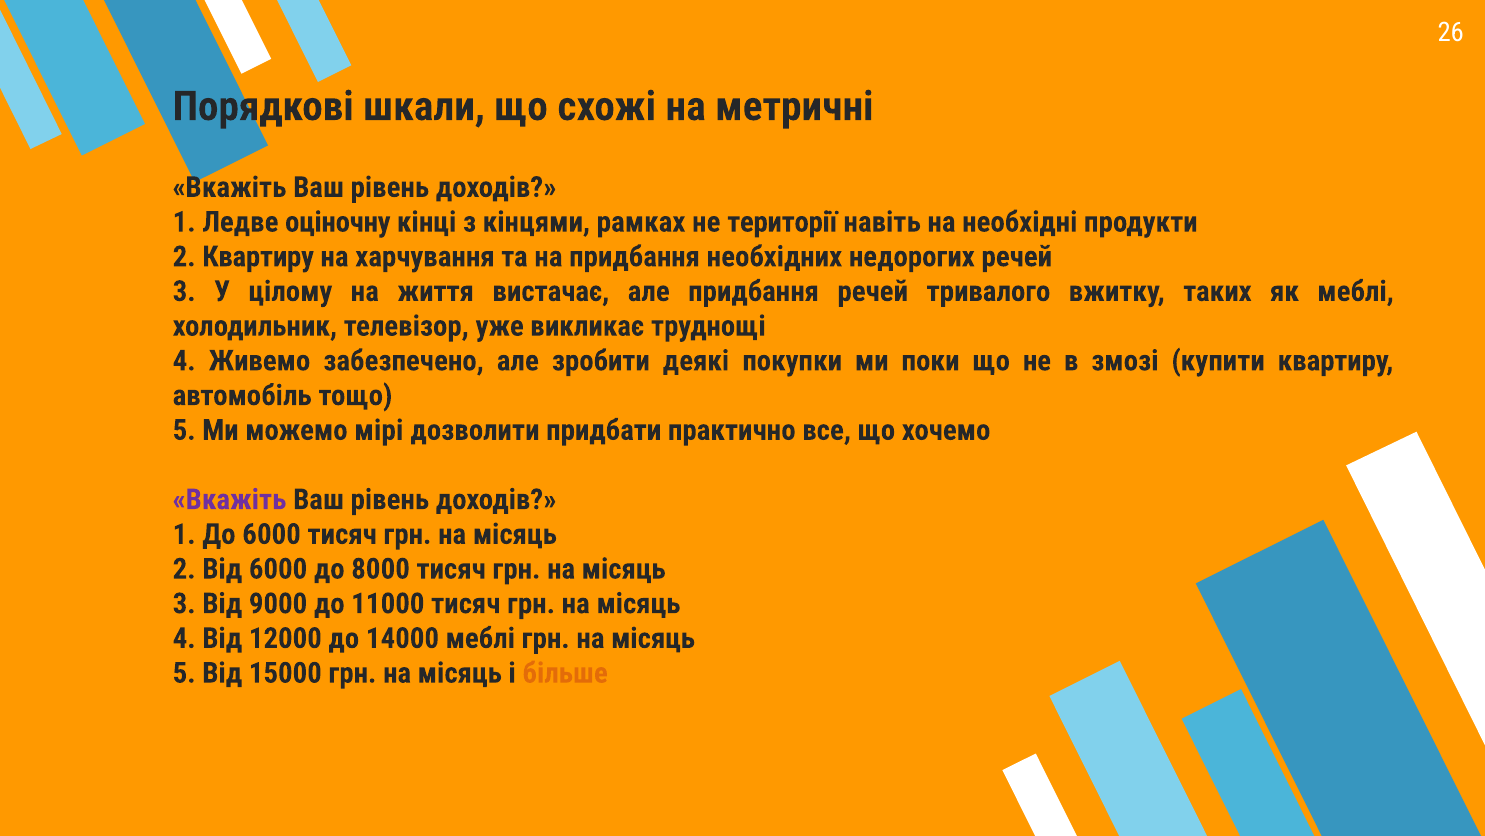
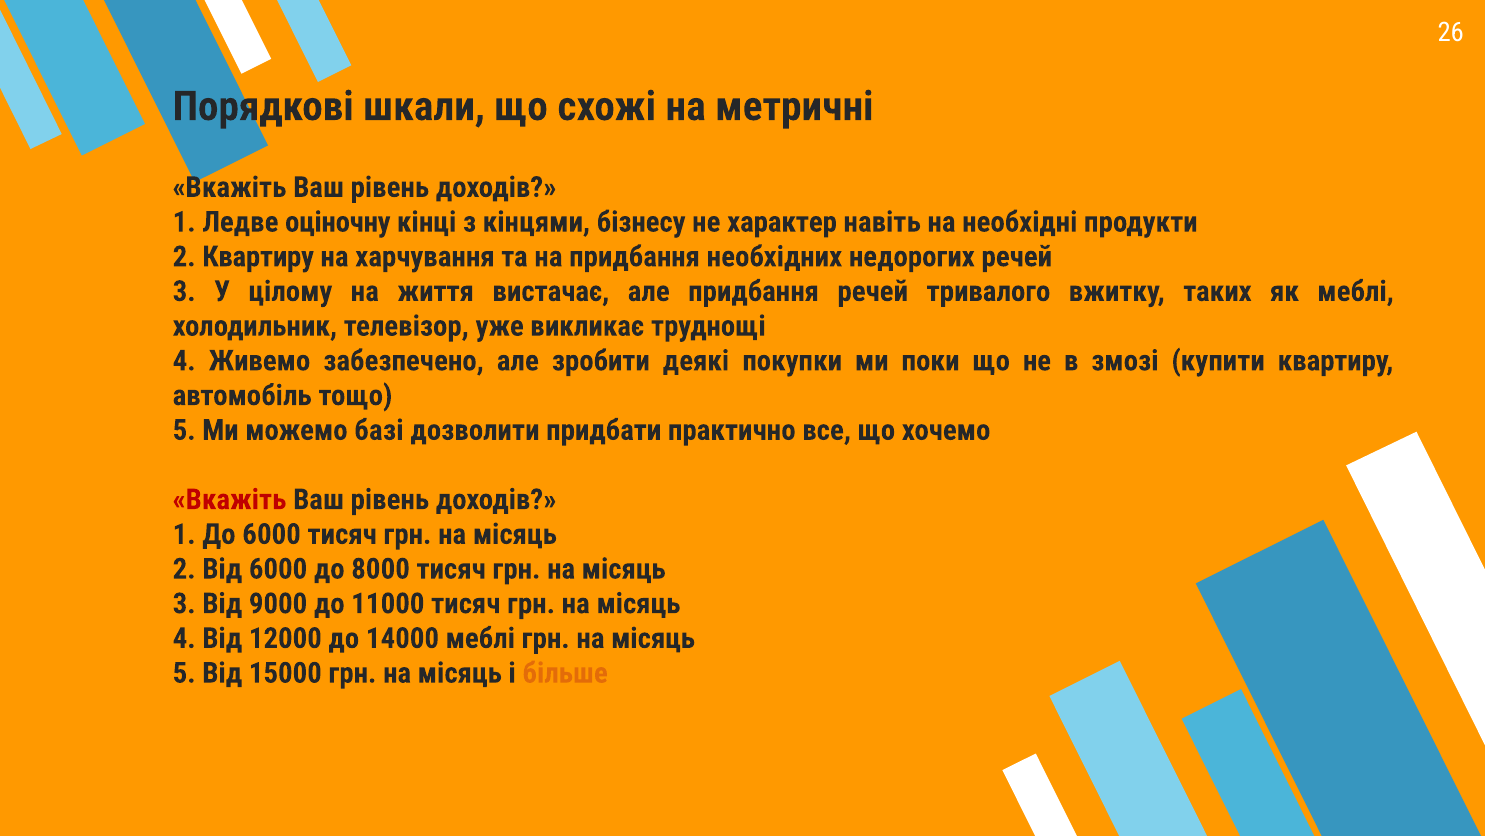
рамках: рамках -> бізнесу
території: території -> характер
мірі: мірі -> базі
Вкажіть at (230, 499) colour: purple -> red
